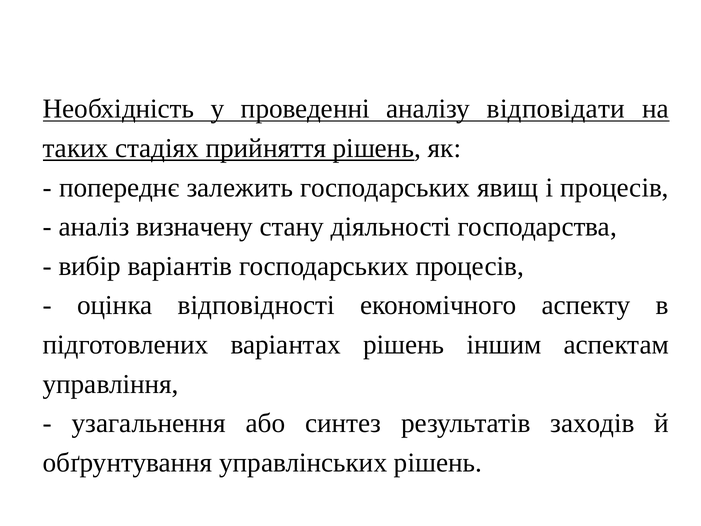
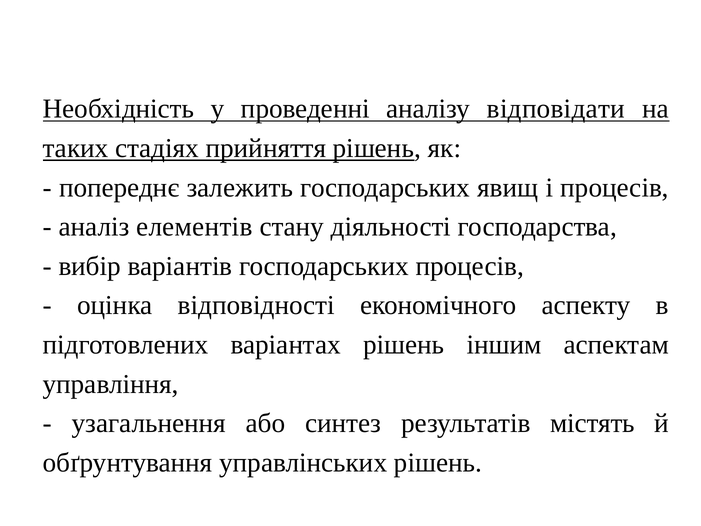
визначену: визначену -> елементів
заходів: заходів -> містять
